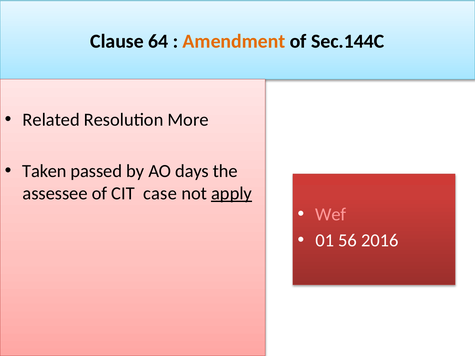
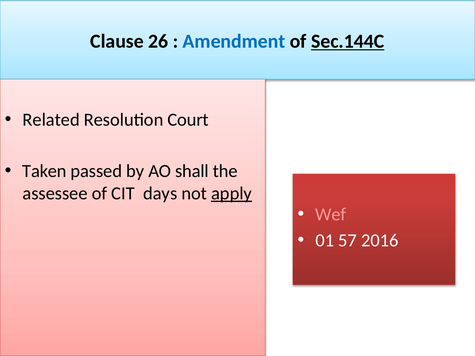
64: 64 -> 26
Amendment colour: orange -> blue
Sec.144C underline: none -> present
More: More -> Court
days: days -> shall
case: case -> days
56: 56 -> 57
